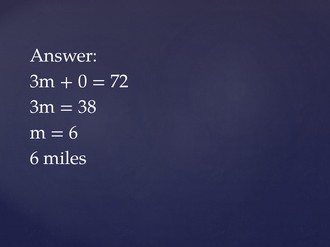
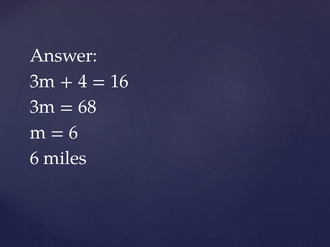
0: 0 -> 4
72: 72 -> 16
38: 38 -> 68
